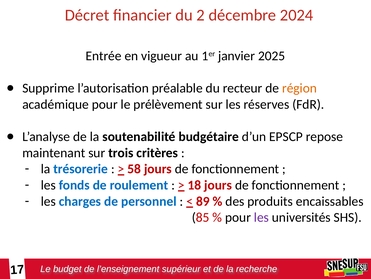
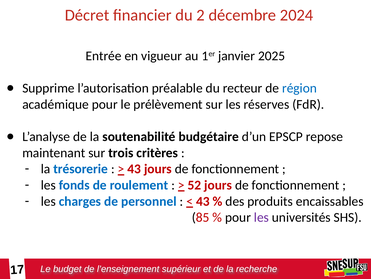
région colour: orange -> blue
58 at (134, 169): 58 -> 43
18: 18 -> 52
89 at (203, 201): 89 -> 43
